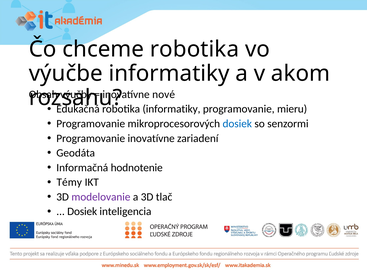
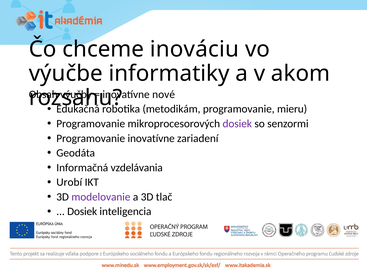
chceme robotika: robotika -> inováciu
informatiky at (171, 109): informatiky -> metodikám
dosiek at (237, 124) colour: blue -> purple
hodnotenie: hodnotenie -> vzdelávania
Témy: Témy -> Urobí
